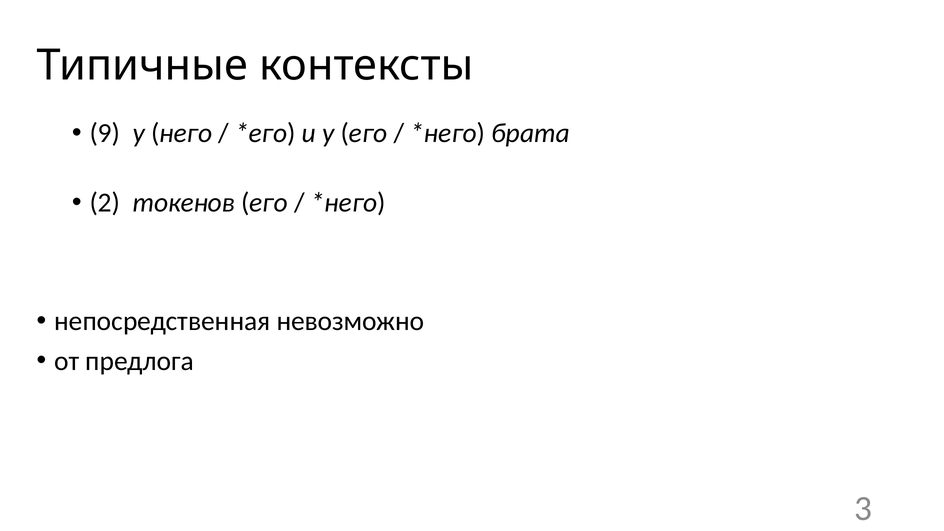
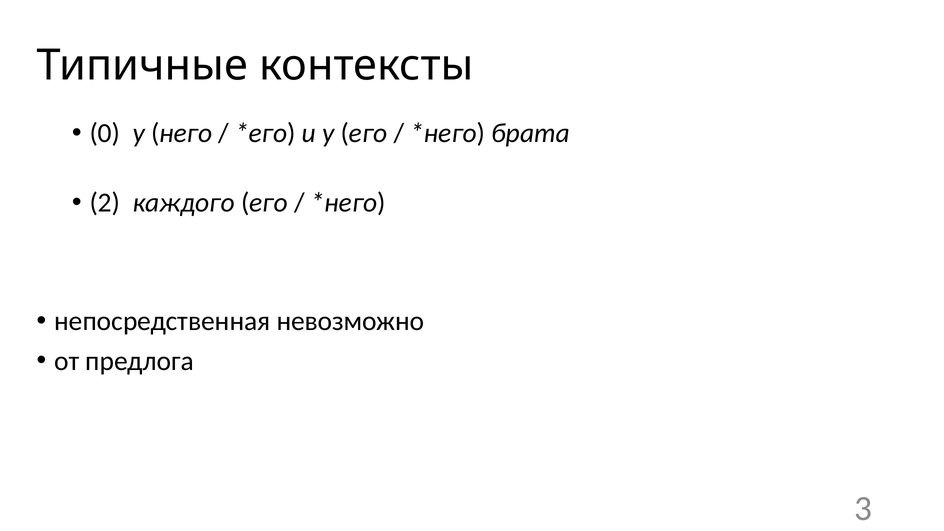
9: 9 -> 0
токенов: токенов -> каждого
